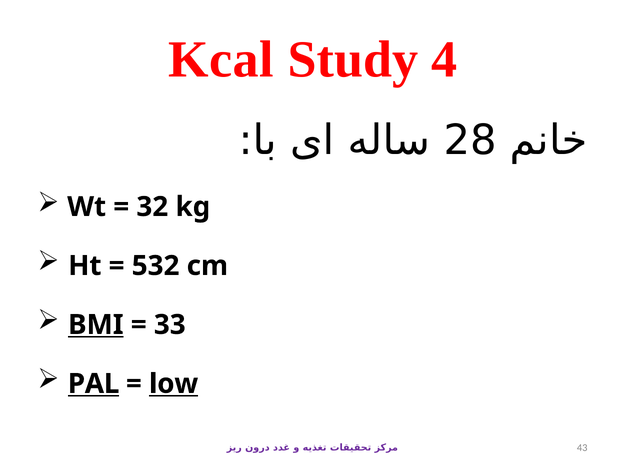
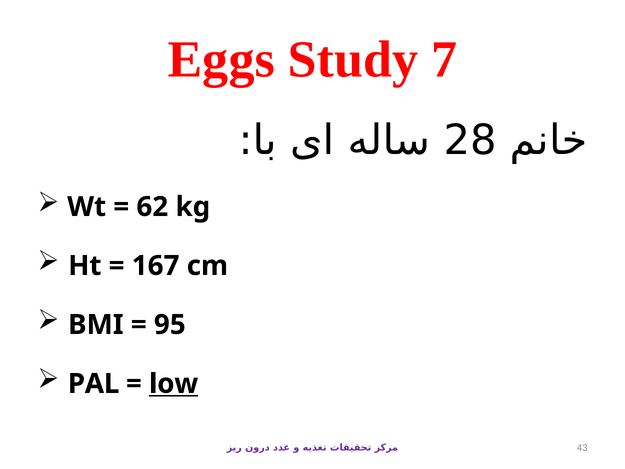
Kcal: Kcal -> Eggs
4: 4 -> 7
32: 32 -> 62
532: 532 -> 167
BMI underline: present -> none
33: 33 -> 95
PAL underline: present -> none
